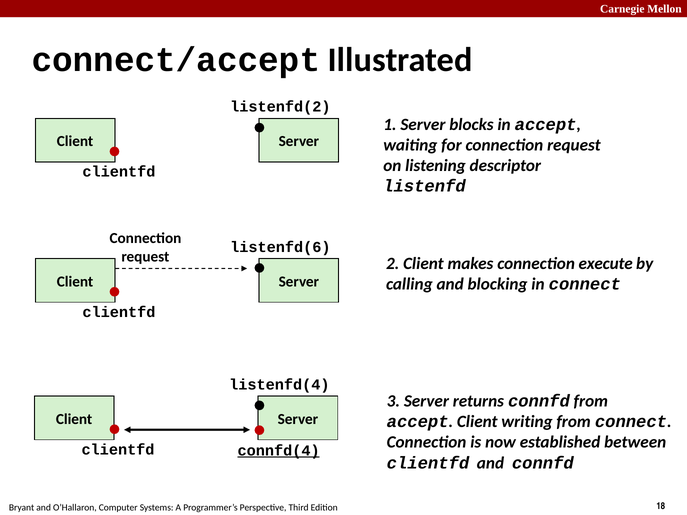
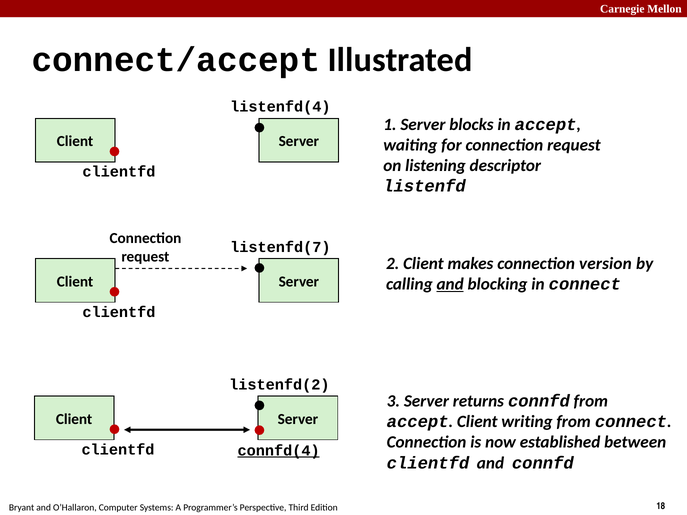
listenfd(2: listenfd(2 -> listenfd(4
listenfd(6: listenfd(6 -> listenfd(7
execute: execute -> version
and at (450, 284) underline: none -> present
listenfd(4: listenfd(4 -> listenfd(2
